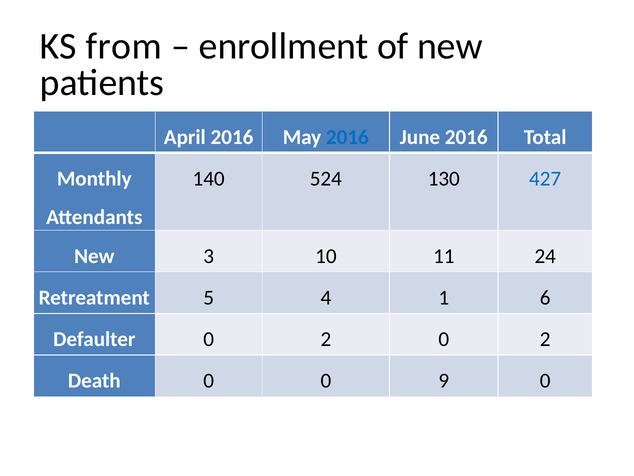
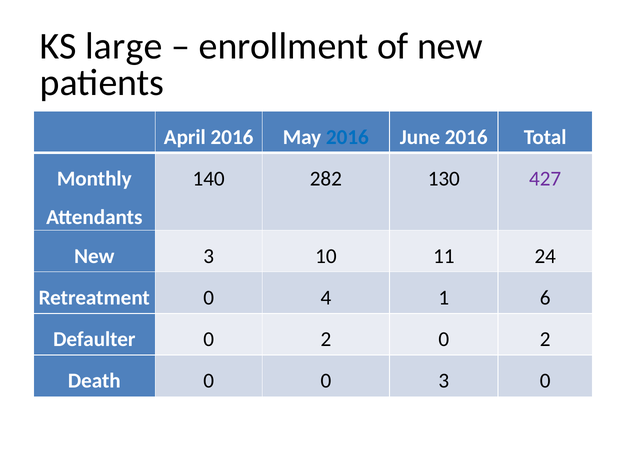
from: from -> large
524: 524 -> 282
427 colour: blue -> purple
Retreatment 5: 5 -> 0
0 9: 9 -> 3
